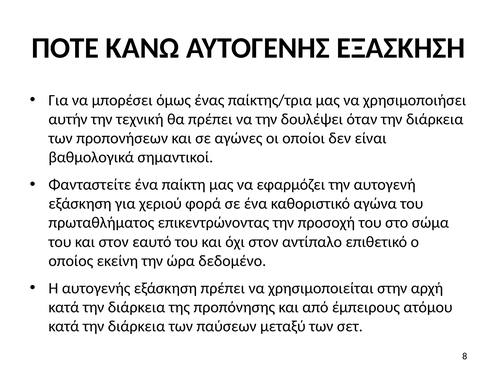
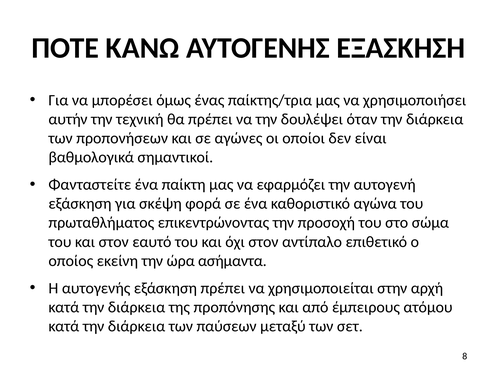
χεριού: χεριού -> σκέψη
δεδομένο: δεδομένο -> ασήμαντα
